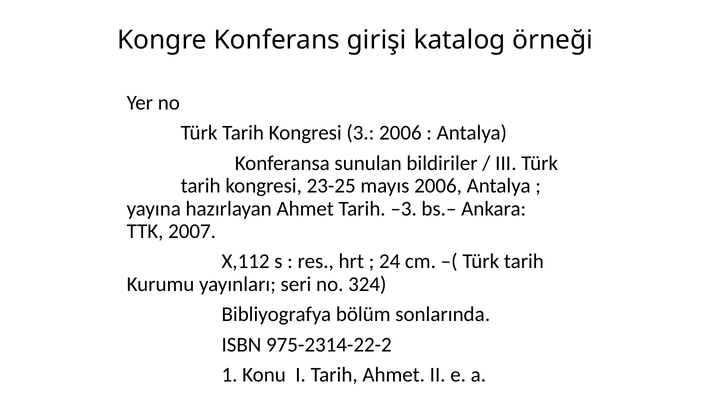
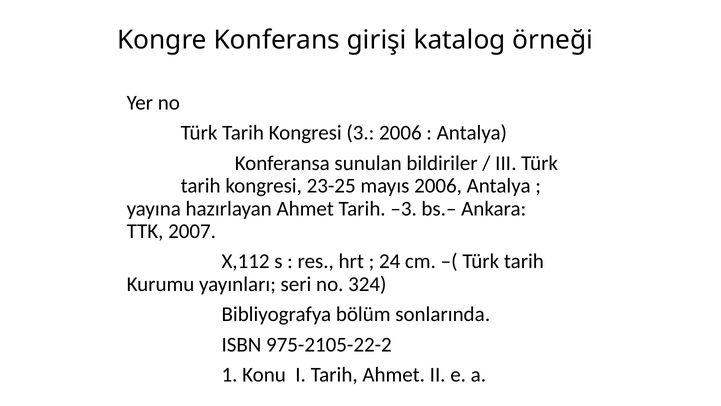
975-2314-22-2: 975-2314-22-2 -> 975-2105-22-2
